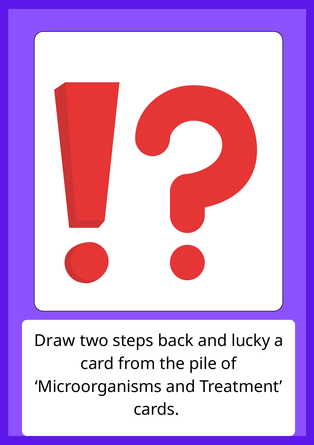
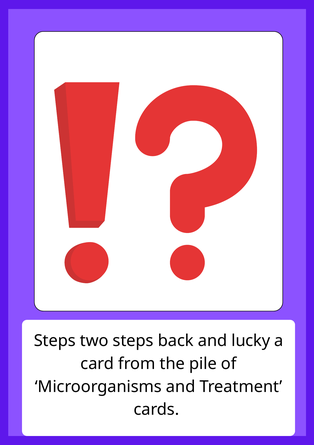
Draw at (55, 340): Draw -> Steps
